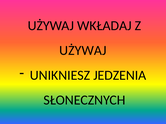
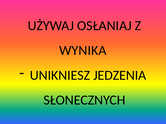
WKŁADAJ: WKŁADAJ -> OSŁANIAJ
UŻYWAJ at (83, 51): UŻYWAJ -> WYNIKA
